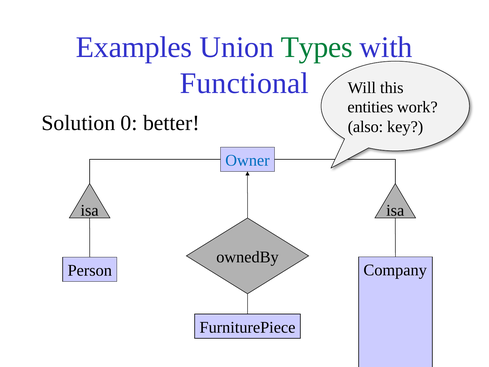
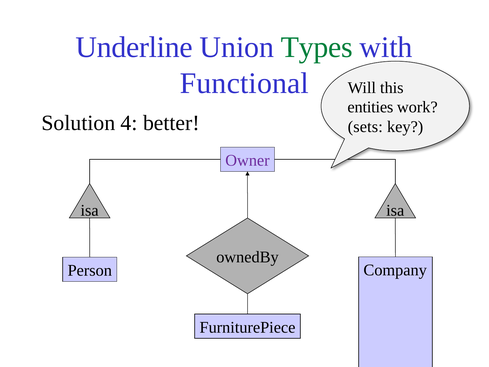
Examples: Examples -> Underline
0: 0 -> 4
also: also -> sets
Owner colour: blue -> purple
